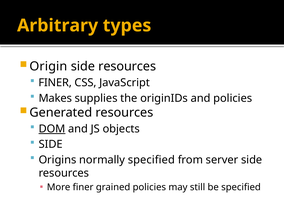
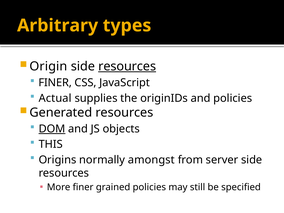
resources at (127, 66) underline: none -> present
Makes: Makes -> Actual
SIDE at (51, 144): SIDE -> THIS
normally specified: specified -> amongst
